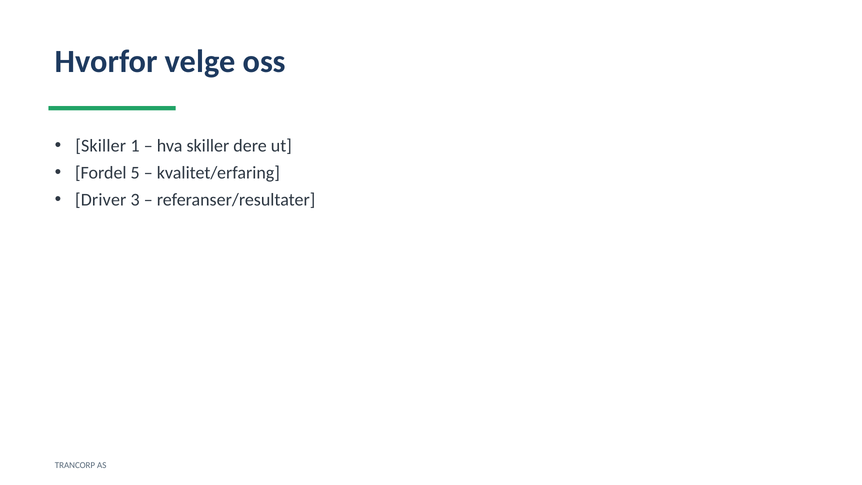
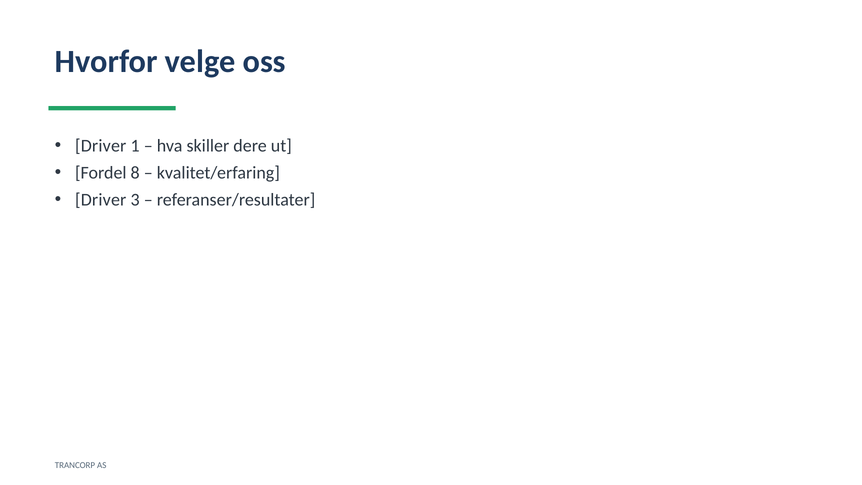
Skiller at (101, 146): Skiller -> Driver
5: 5 -> 8
